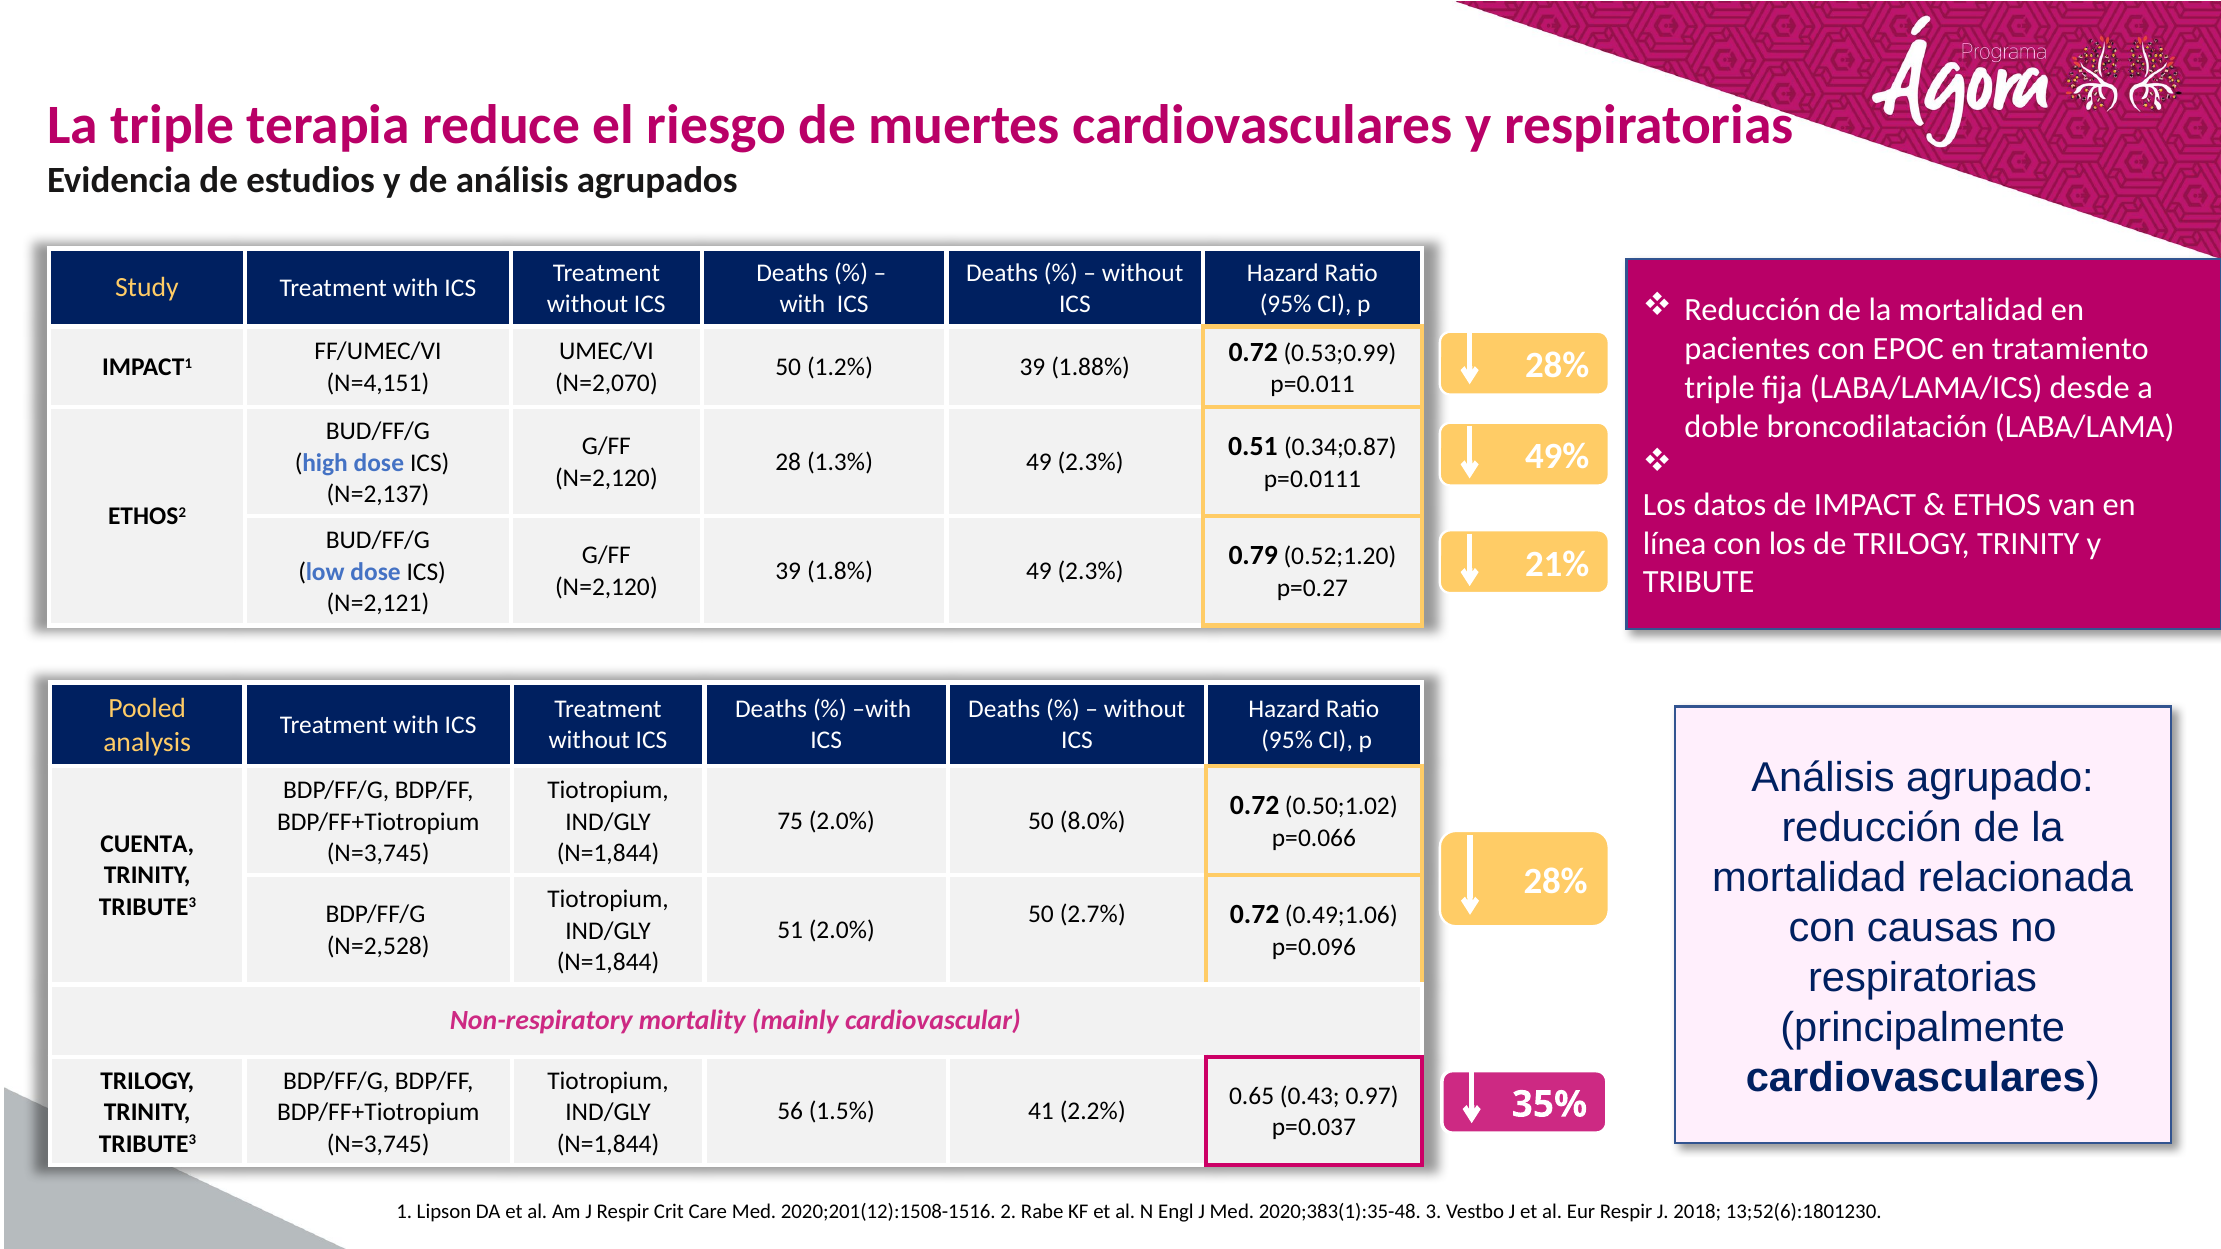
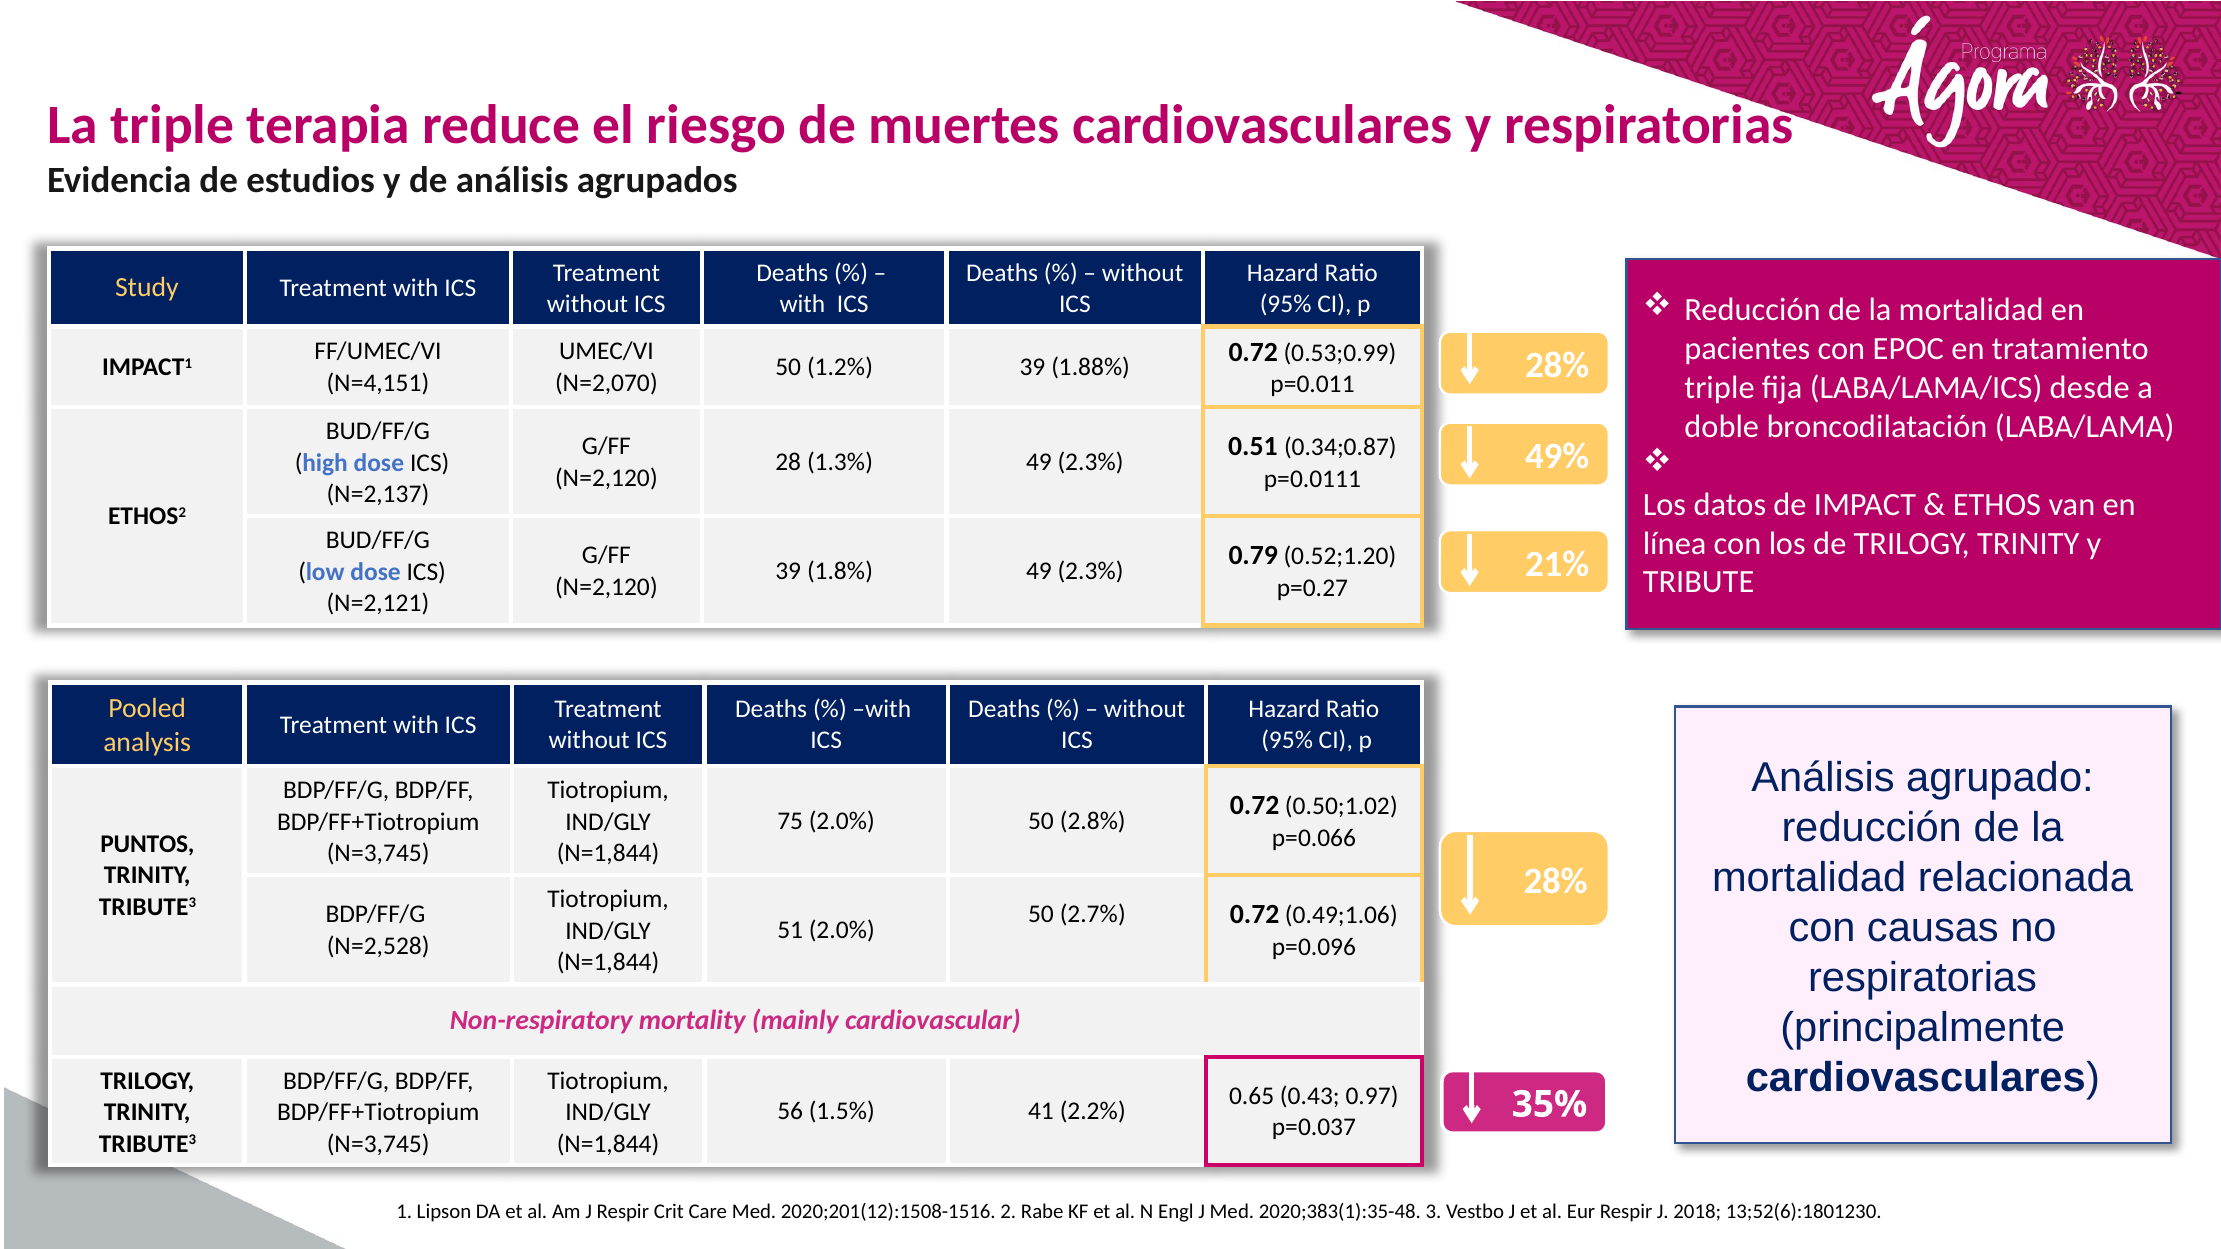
8.0%: 8.0% -> 2.8%
CUENTA: CUENTA -> PUNTOS
